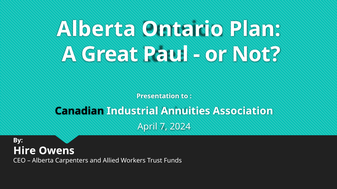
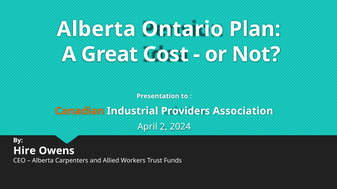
Paul: Paul -> Cost
Canadian colour: black -> orange
Annuities: Annuities -> Providers
7: 7 -> 2
